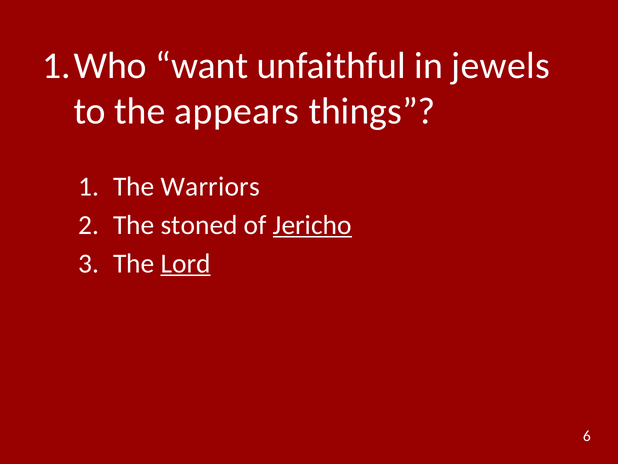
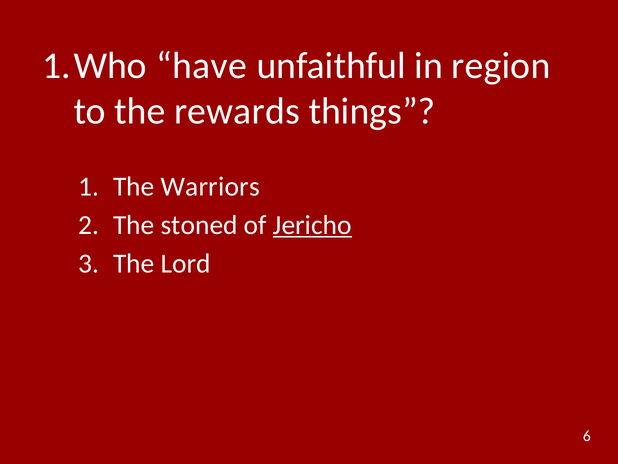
want: want -> have
jewels: jewels -> region
appears: appears -> rewards
Lord underline: present -> none
